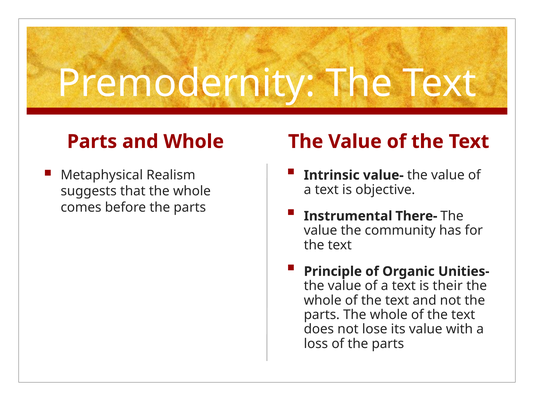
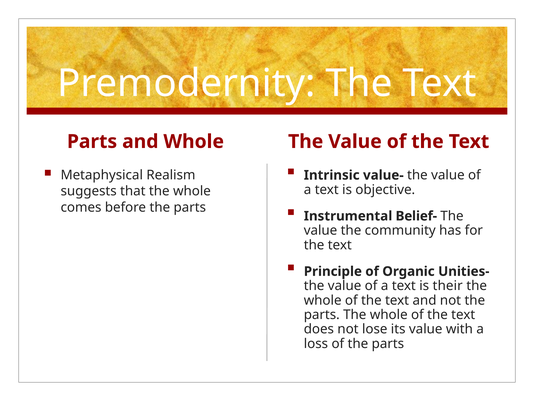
There-: There- -> Belief-
